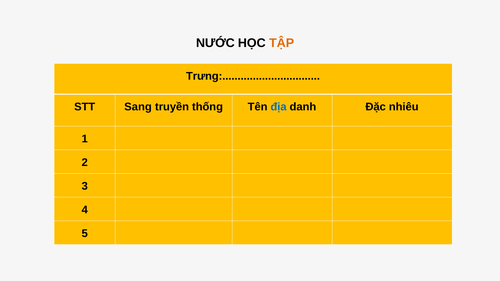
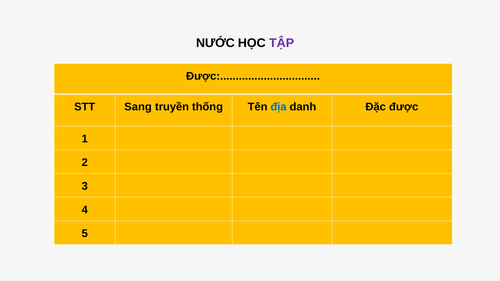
TẬP colour: orange -> purple
Trưng at (253, 76): Trưng -> Được
Đặc nhiêu: nhiêu -> được
